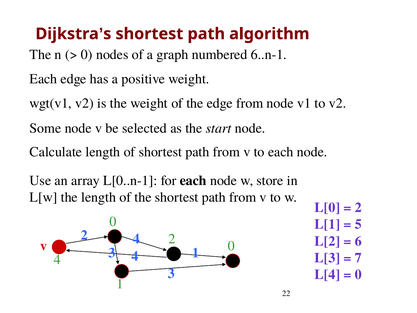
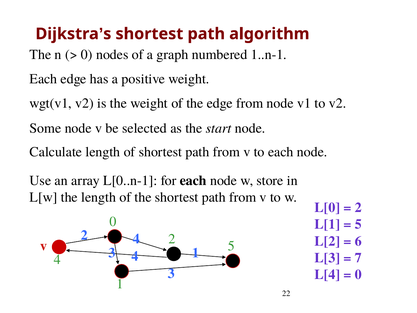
6..n-1: 6..n-1 -> 1..n-1
2 0: 0 -> 5
